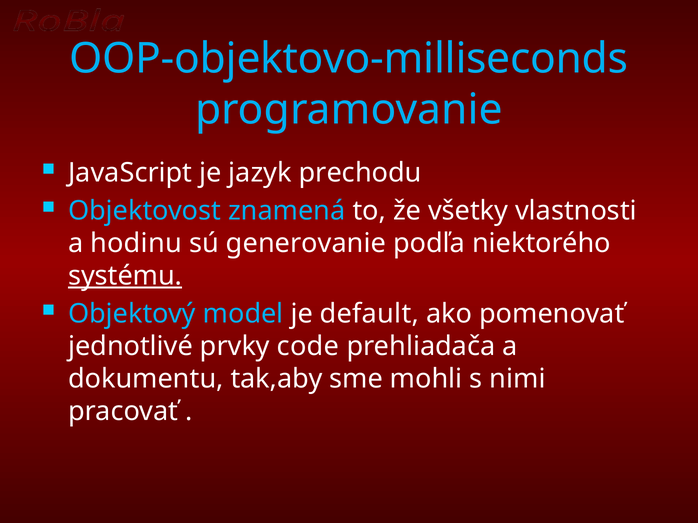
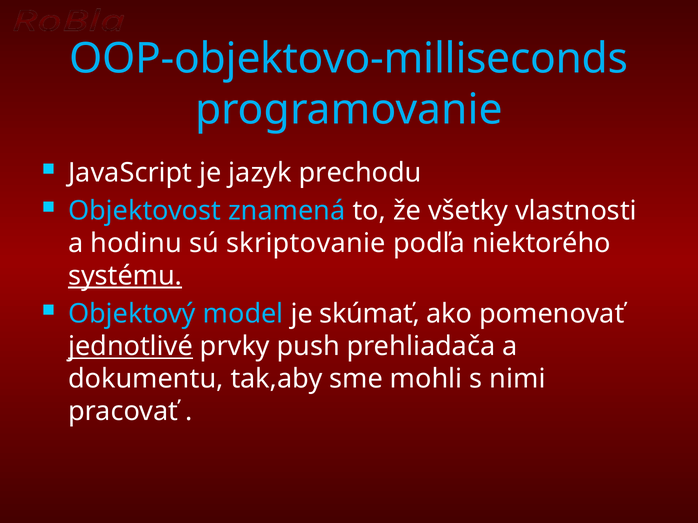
generovanie: generovanie -> skriptovanie
default: default -> skúmať
jednotlivé underline: none -> present
code: code -> push
